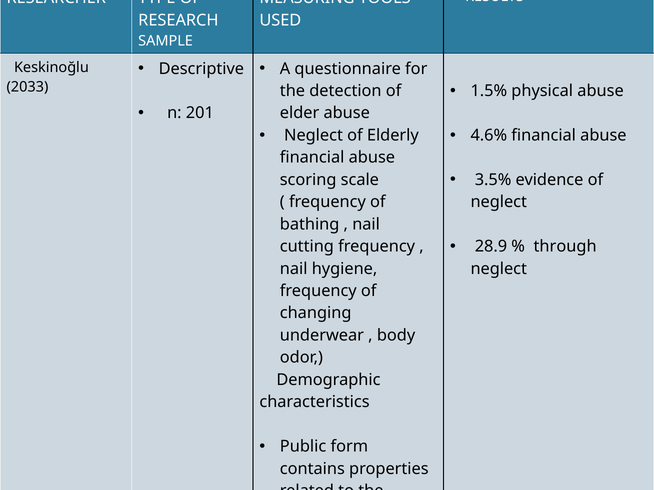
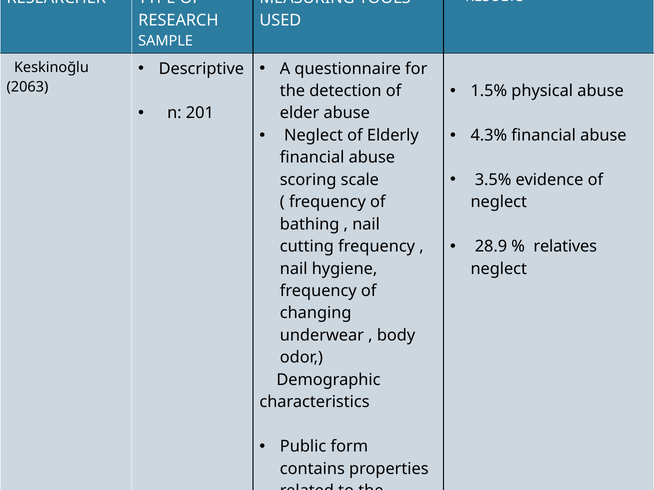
2033: 2033 -> 2063
4.6%: 4.6% -> 4.3%
through: through -> relatives
